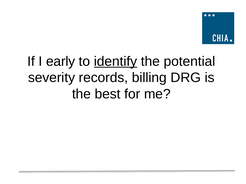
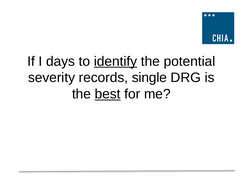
early: early -> days
billing: billing -> single
best underline: none -> present
